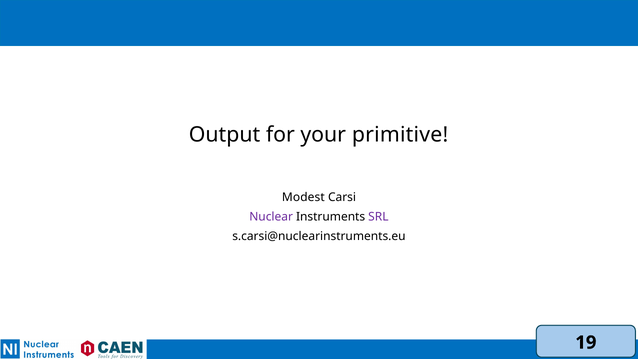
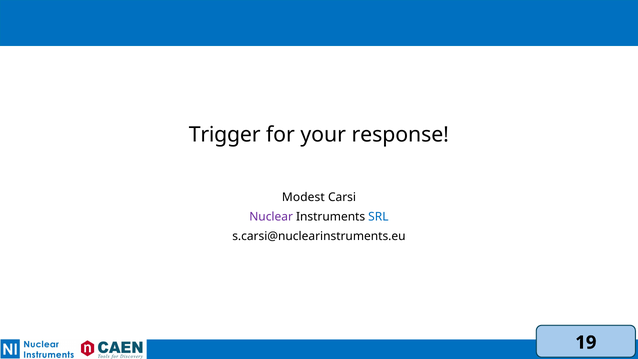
Output: Output -> Trigger
primitive: primitive -> response
SRL colour: purple -> blue
